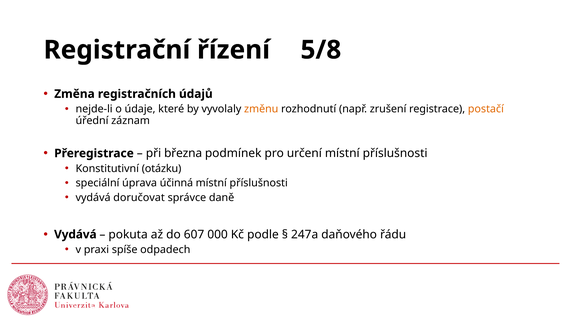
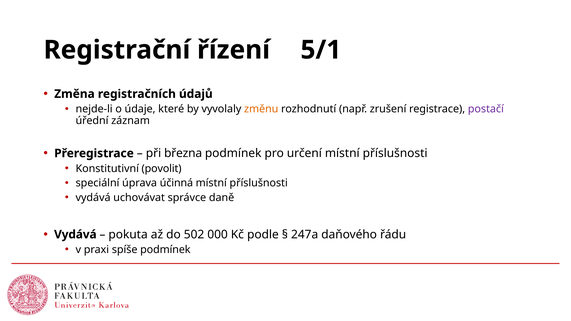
5/8: 5/8 -> 5/1
postačí colour: orange -> purple
otázku: otázku -> povolit
doručovat: doručovat -> uchovávat
607: 607 -> 502
spíše odpadech: odpadech -> podmínek
